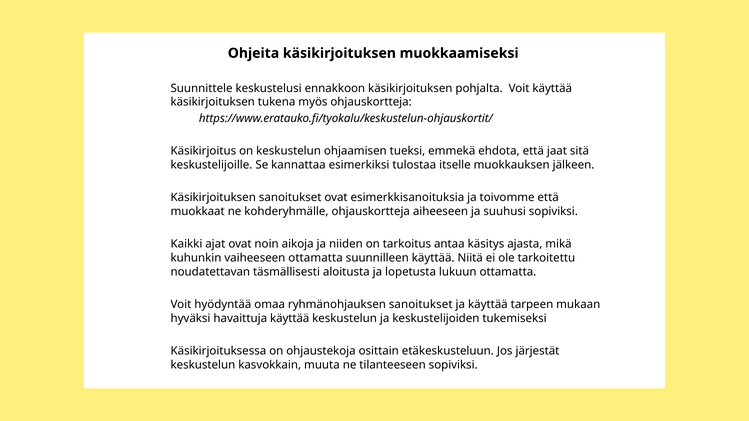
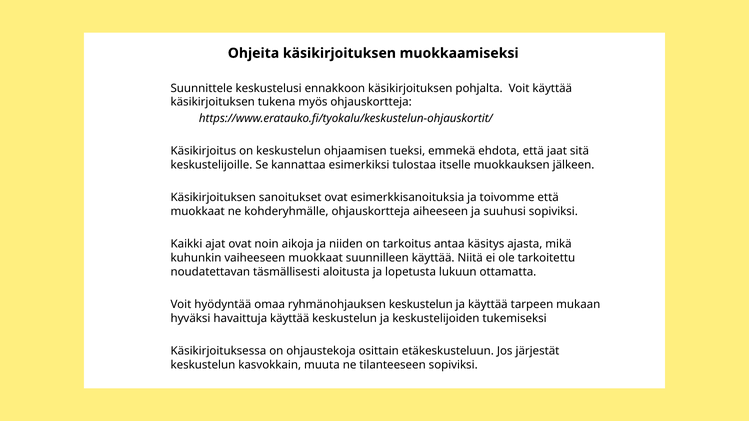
vaiheeseen ottamatta: ottamatta -> muokkaat
ryhmänohjauksen sanoitukset: sanoitukset -> keskustelun
